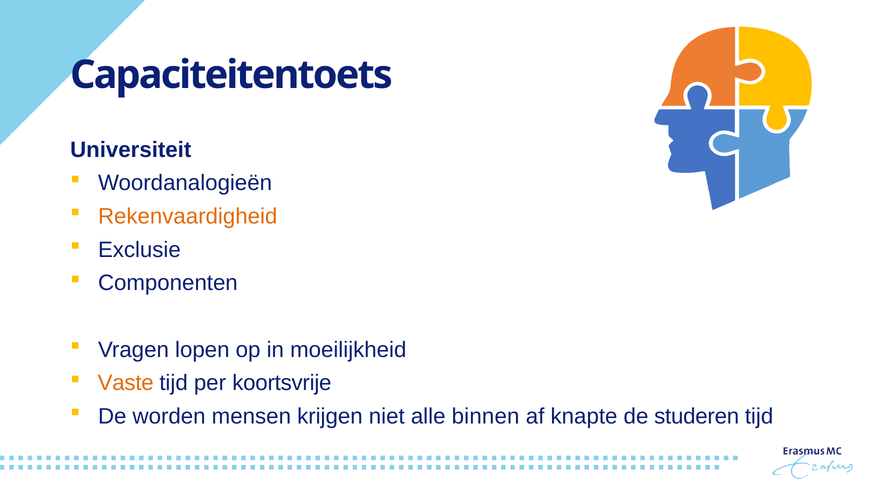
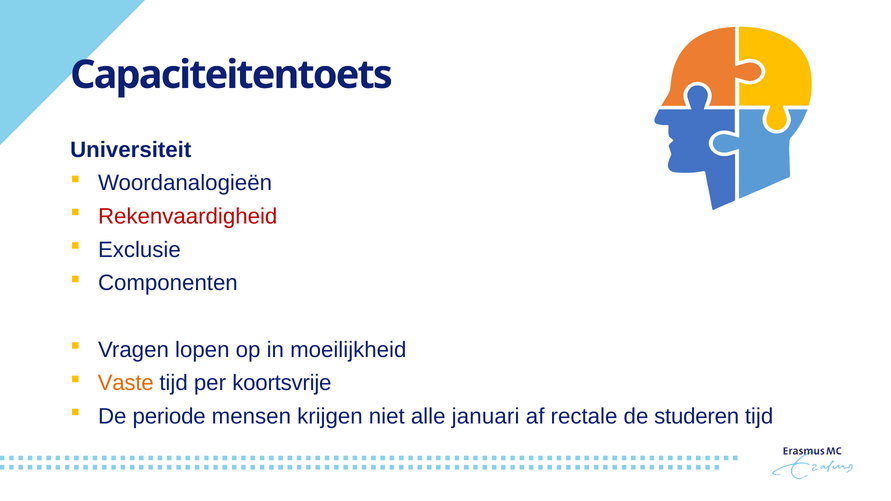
Rekenvaardigheid colour: orange -> red
worden: worden -> periode
binnen: binnen -> januari
knapte: knapte -> rectale
